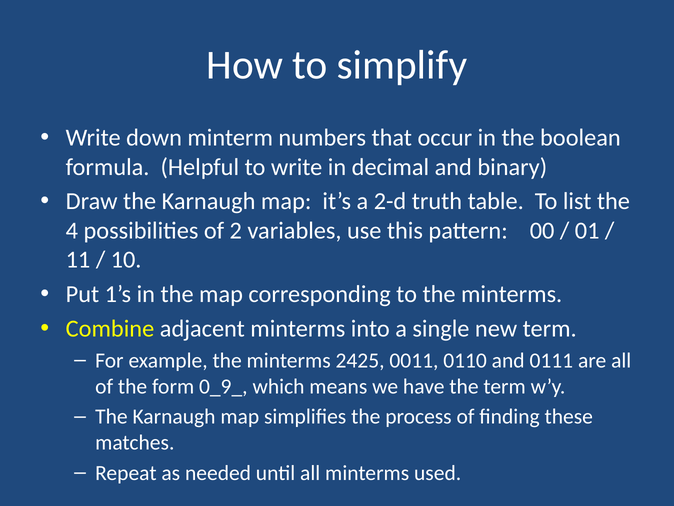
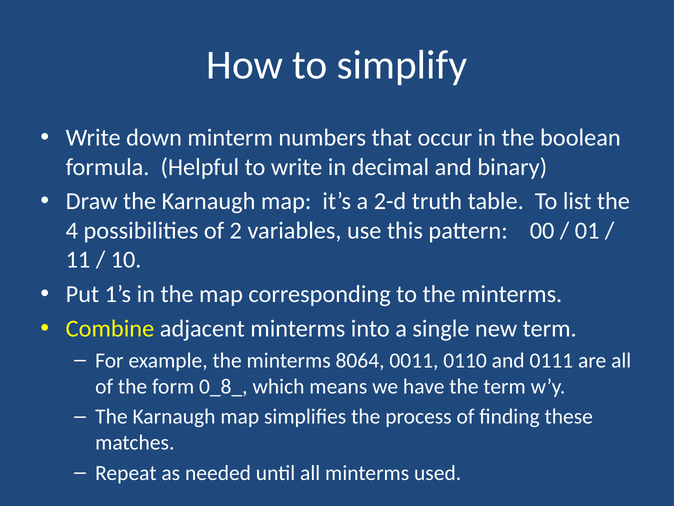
2425: 2425 -> 8064
0_9_: 0_9_ -> 0_8_
